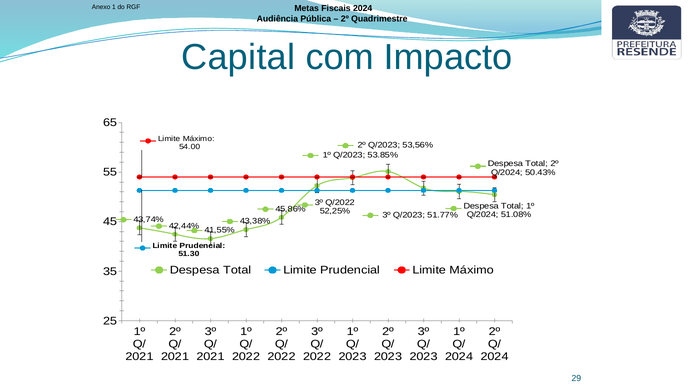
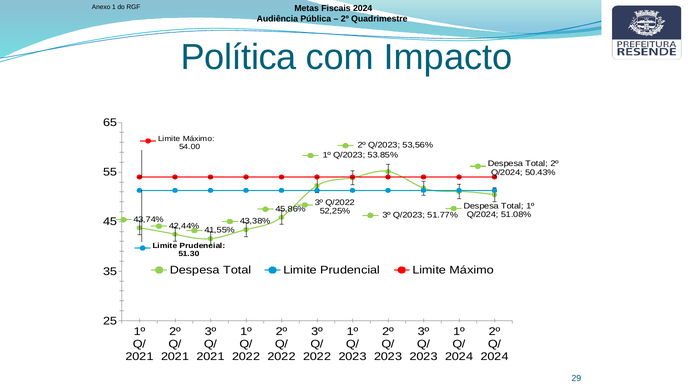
Capital: Capital -> Política
